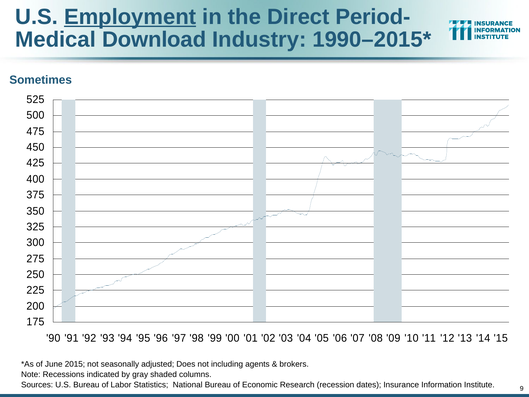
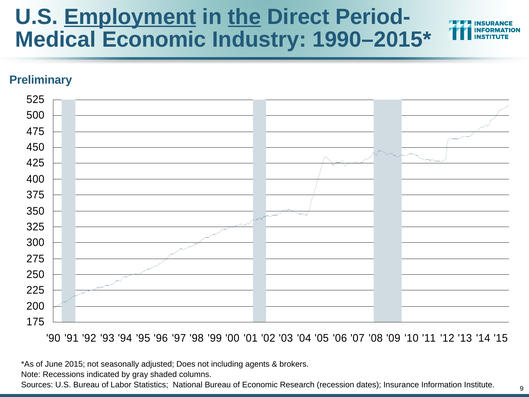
the underline: none -> present
Medical Download: Download -> Economic
Sometimes: Sometimes -> Preliminary
